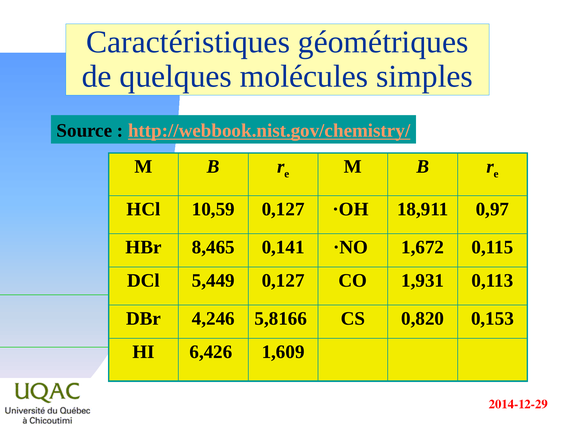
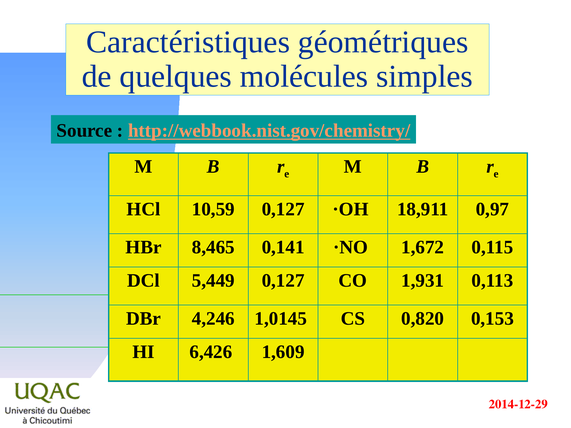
5,8166: 5,8166 -> 1,0145
